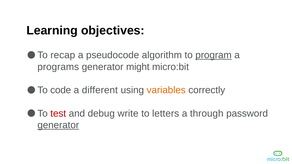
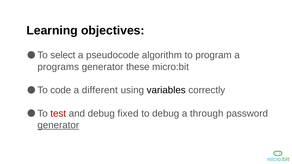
recap: recap -> select
program underline: present -> none
might: might -> these
variables colour: orange -> black
write: write -> fixed
to letters: letters -> debug
